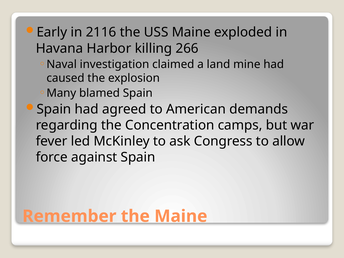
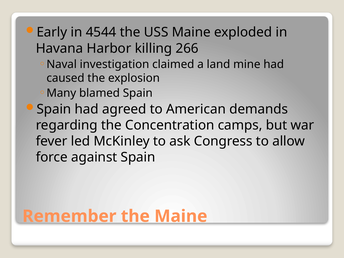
2116: 2116 -> 4544
